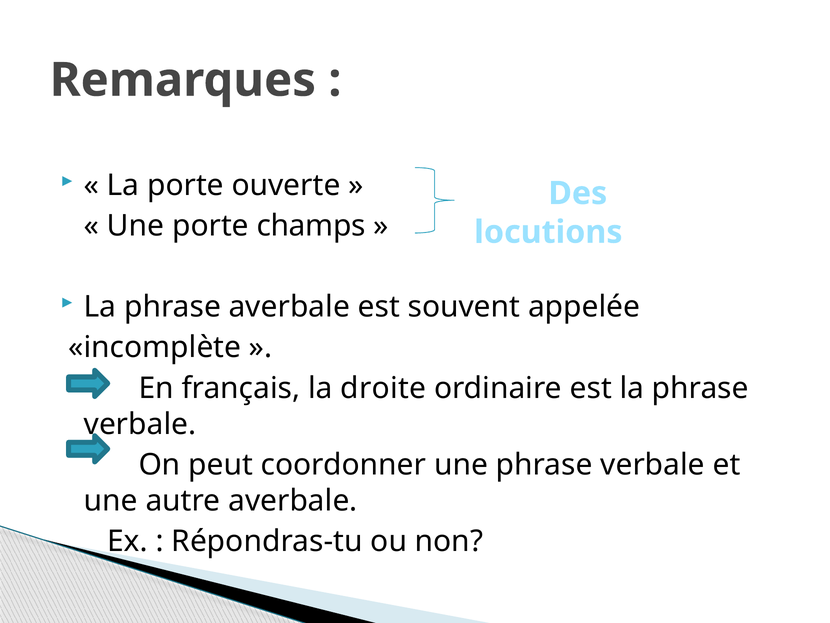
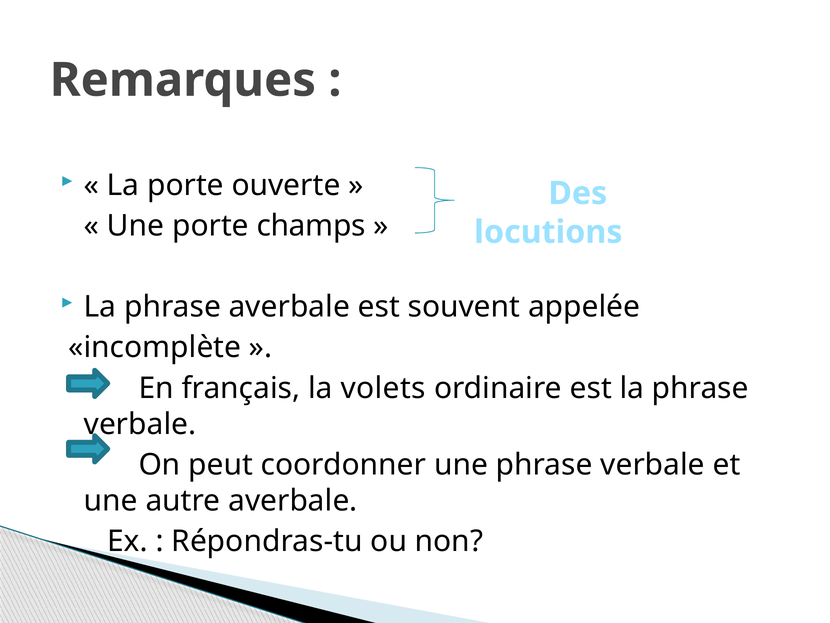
droite: droite -> volets
